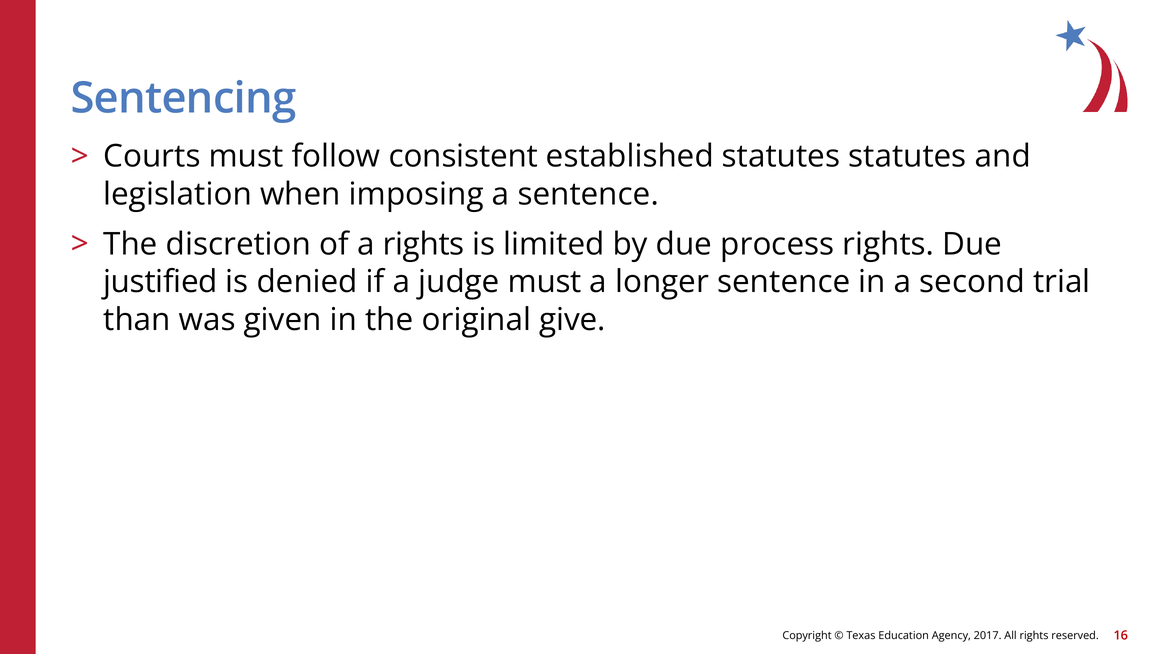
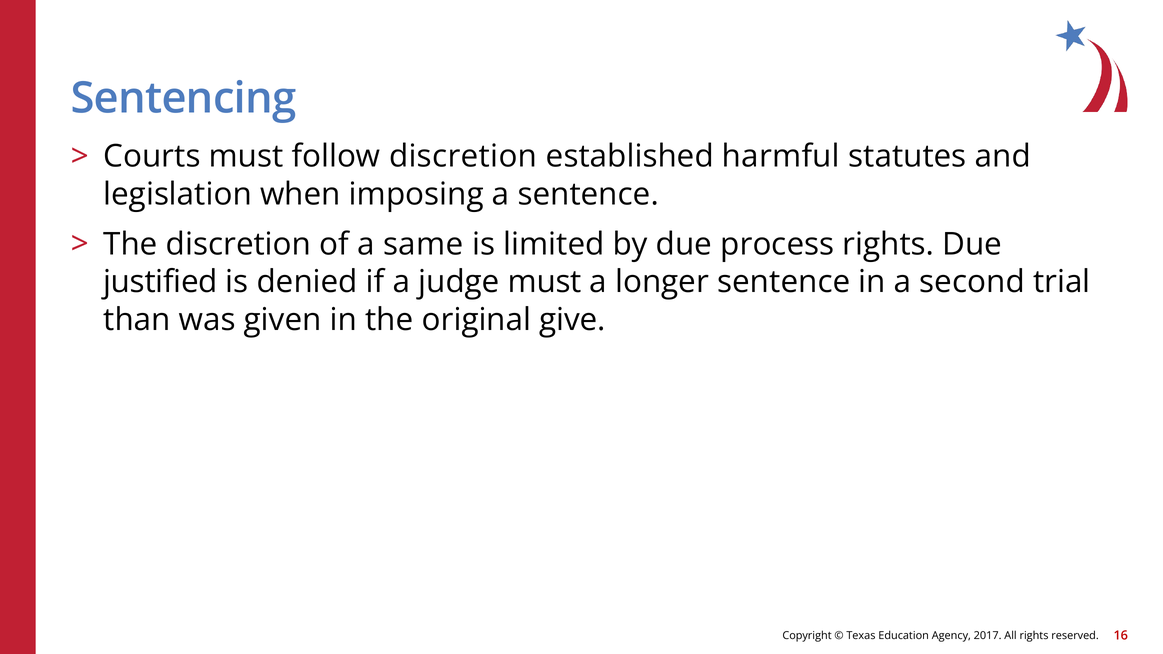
follow consistent: consistent -> discretion
established statutes: statutes -> harmful
a rights: rights -> same
